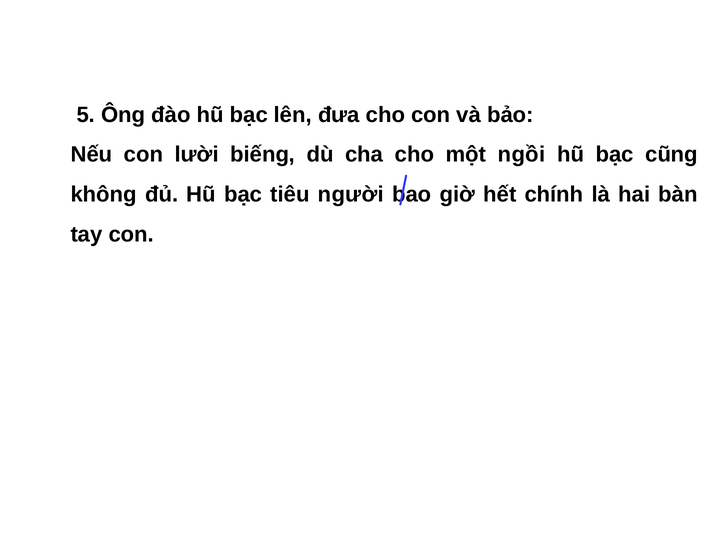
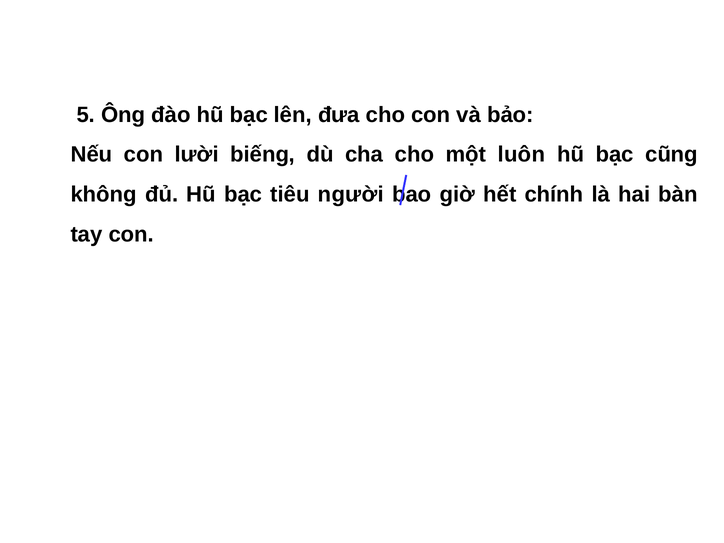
ngồi: ngồi -> luôn
